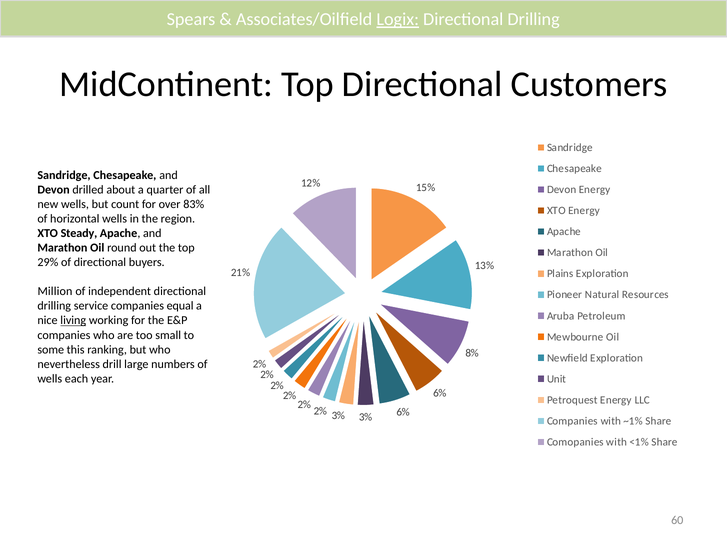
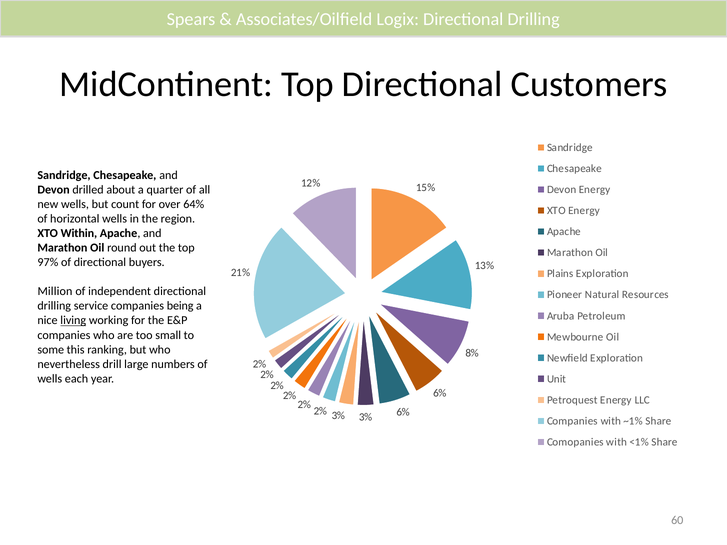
Logix underline: present -> none
83%: 83% -> 64%
Steady: Steady -> Within
29%: 29% -> 97%
equal: equal -> being
